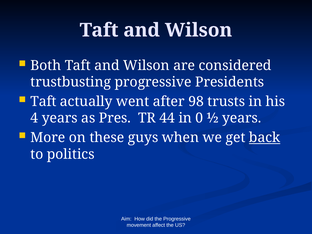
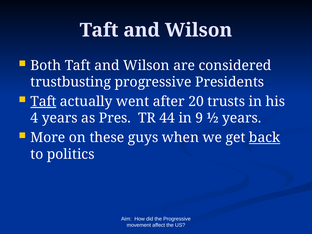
Taft at (43, 102) underline: none -> present
98: 98 -> 20
0: 0 -> 9
